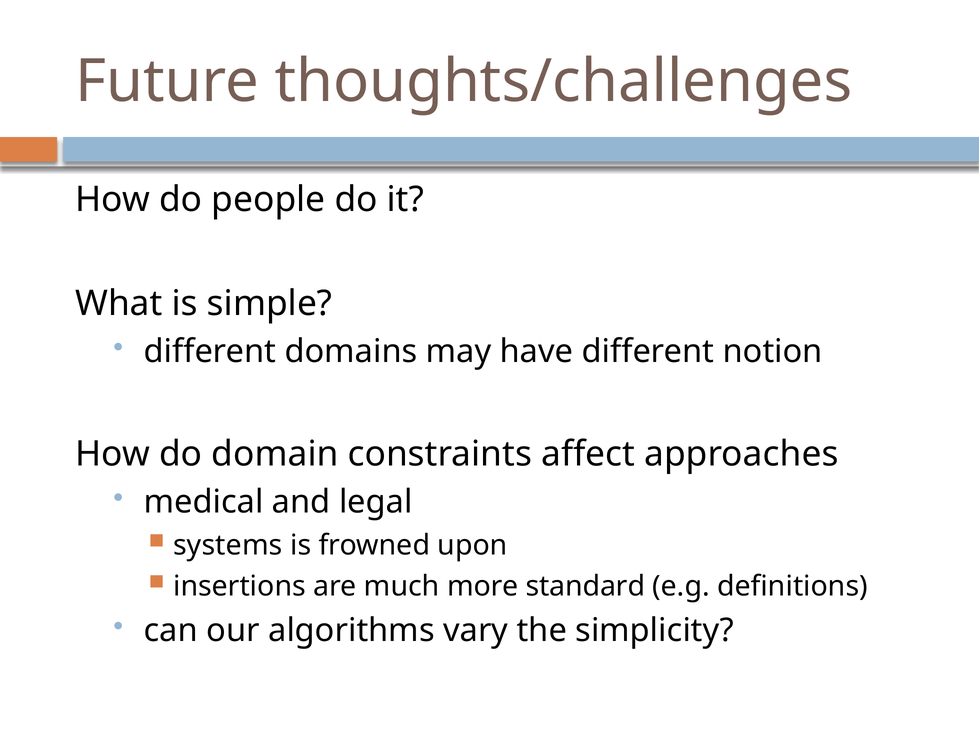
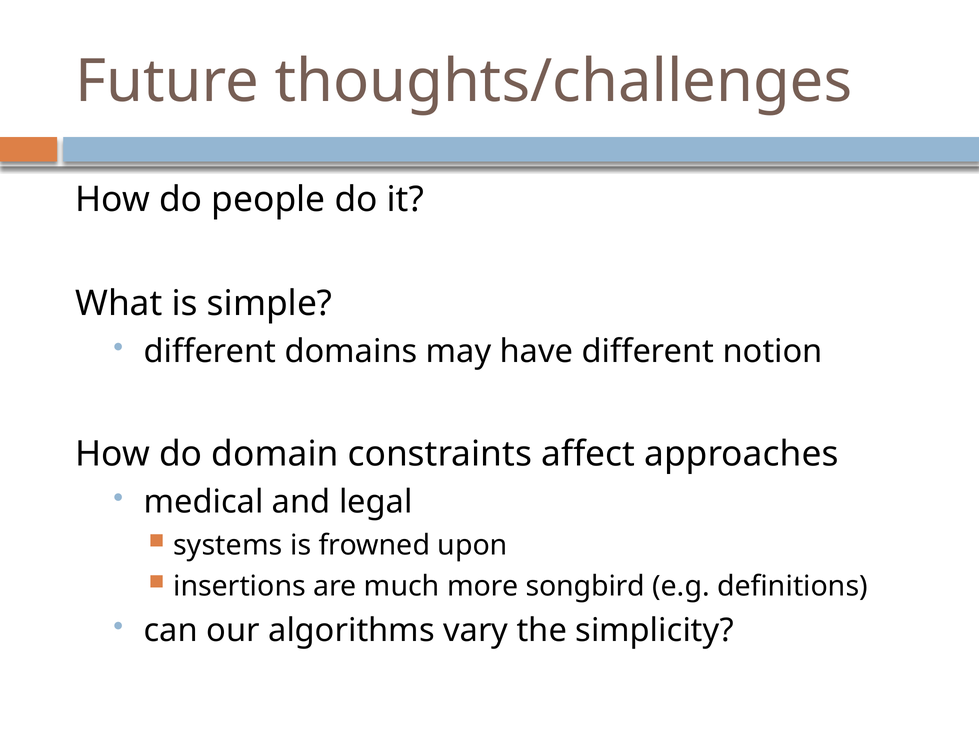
standard: standard -> songbird
